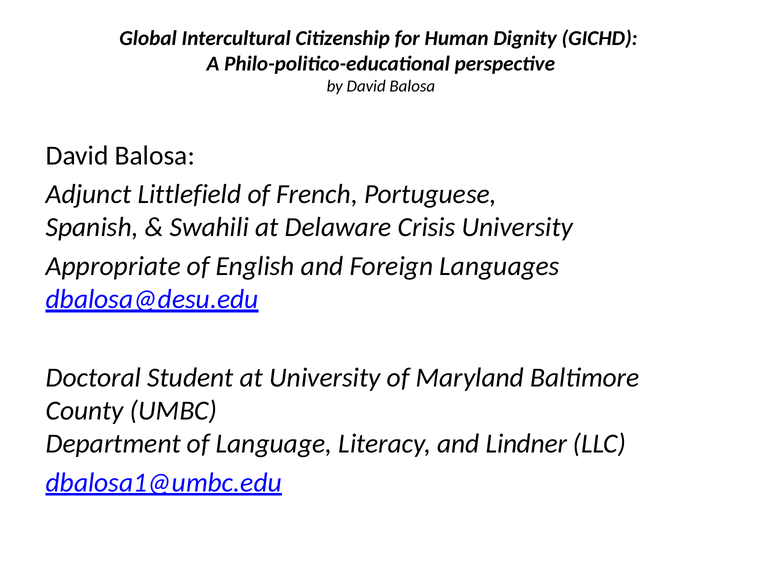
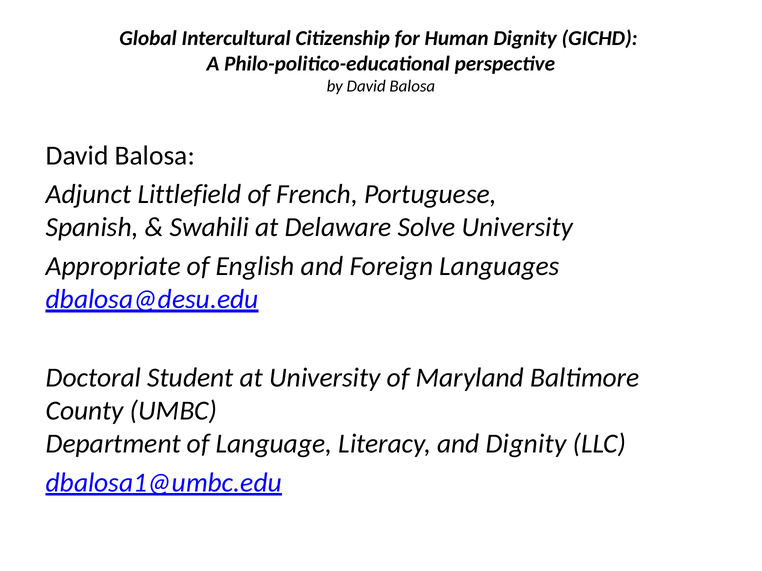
Crisis: Crisis -> Solve
and Lindner: Lindner -> Dignity
